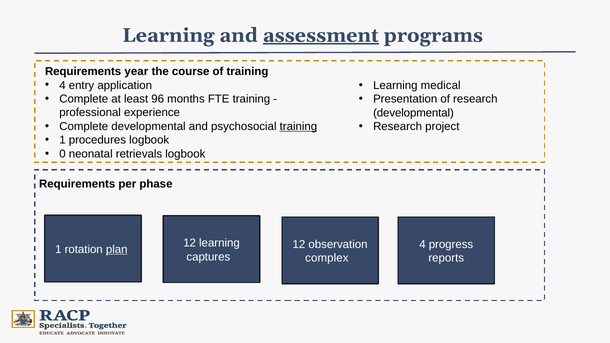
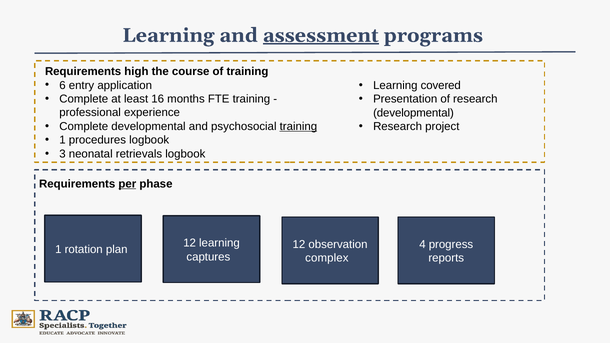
year: year -> high
4 at (62, 85): 4 -> 6
medical: medical -> covered
96: 96 -> 16
0: 0 -> 3
per underline: none -> present
plan underline: present -> none
